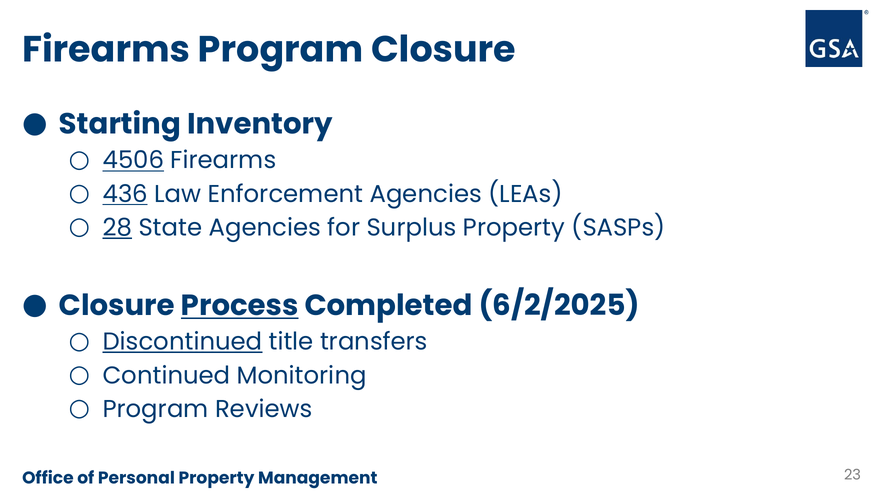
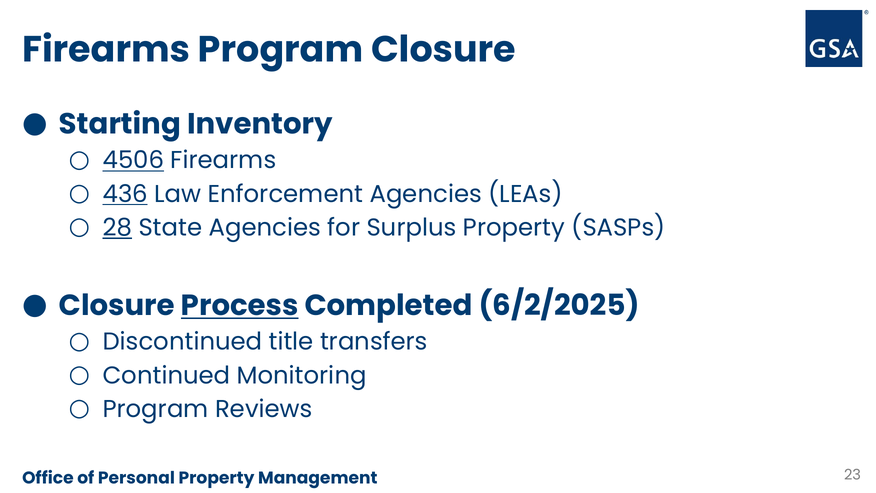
Discontinued underline: present -> none
